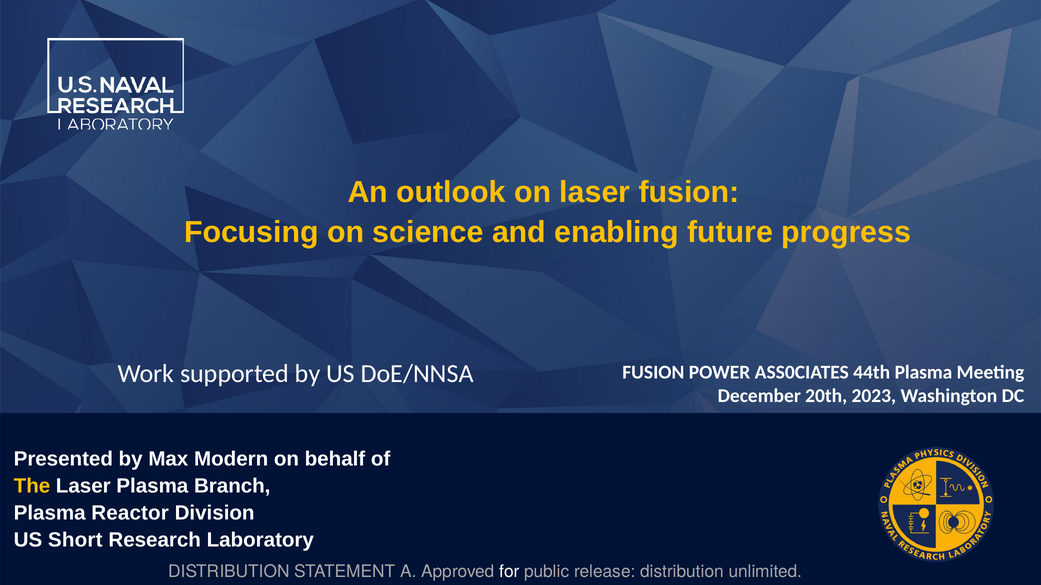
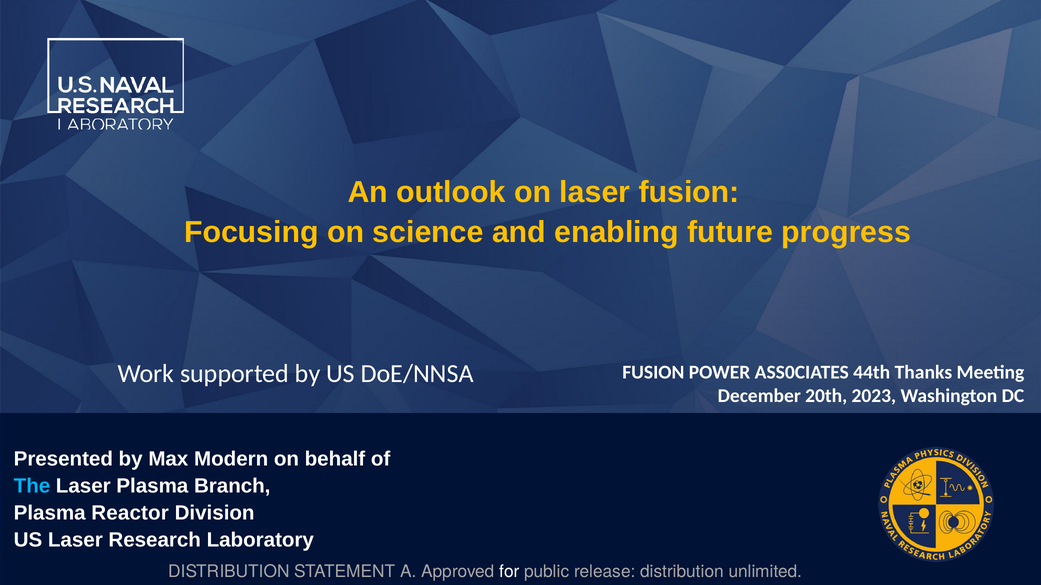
44th Plasma: Plasma -> Thanks
The colour: yellow -> light blue
US Short: Short -> Laser
